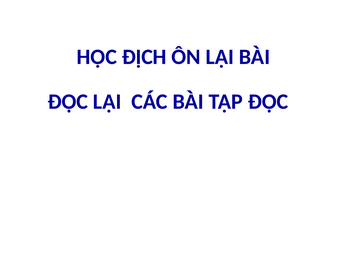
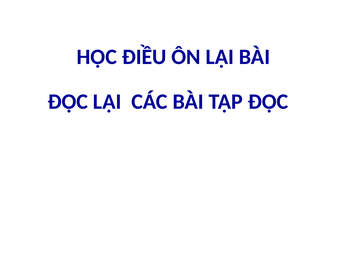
ĐỊCH: ĐỊCH -> ĐIỀU
